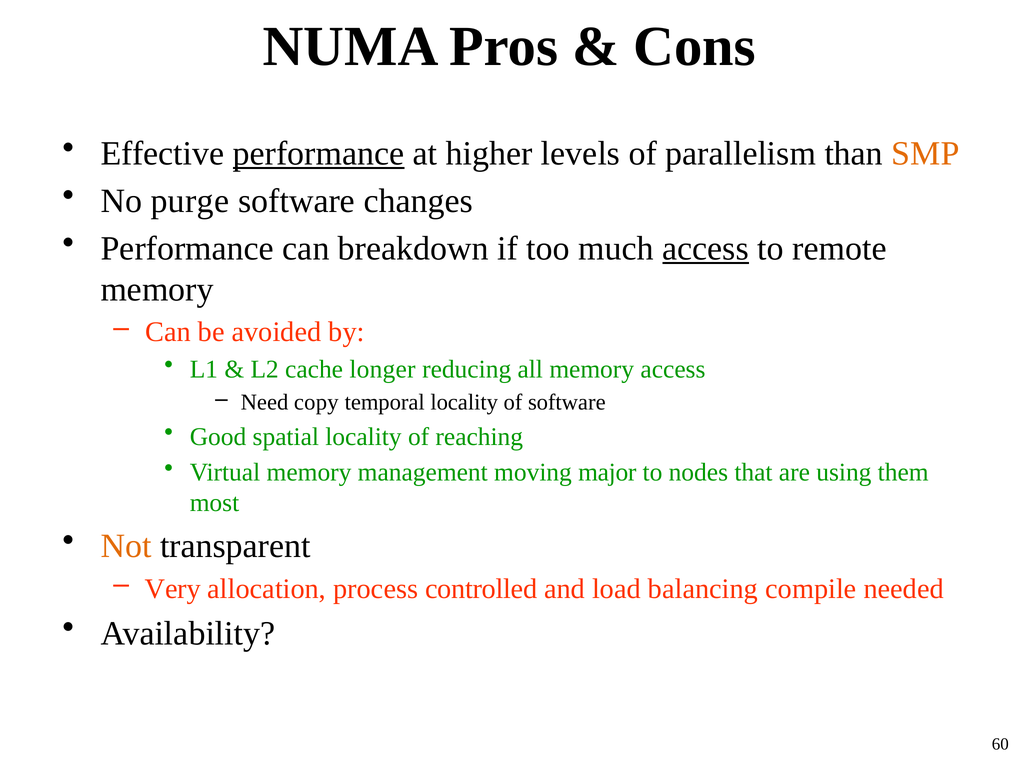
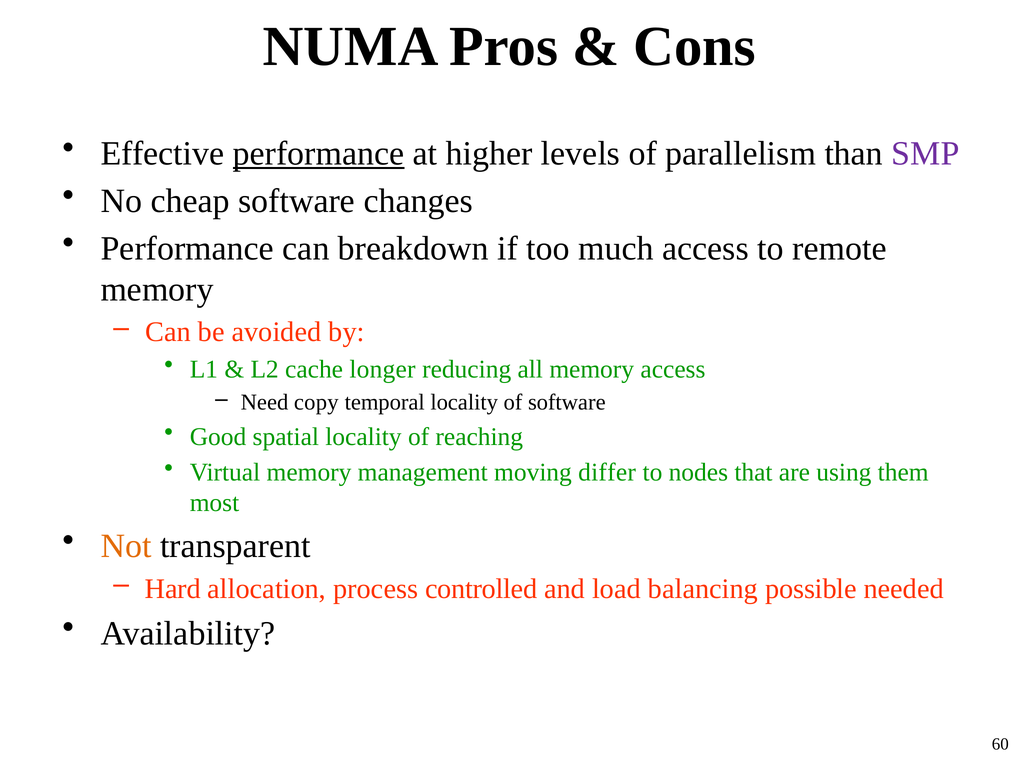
SMP colour: orange -> purple
purge: purge -> cheap
access at (706, 248) underline: present -> none
major: major -> differ
Very: Very -> Hard
compile: compile -> possible
